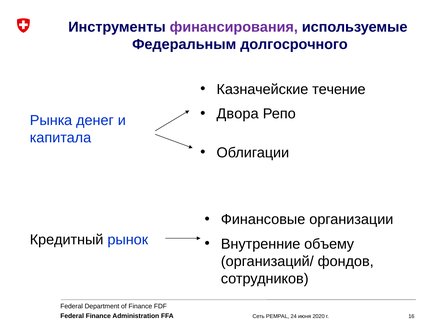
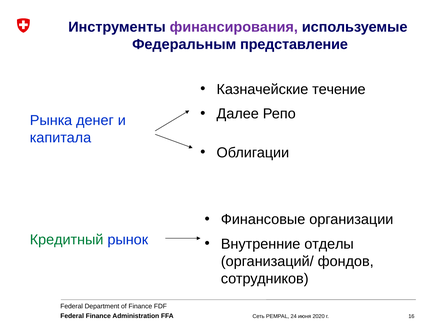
долгосрочного: долгосрочного -> представление
Двора: Двора -> Далее
Кредитный colour: black -> green
объему: объему -> отделы
